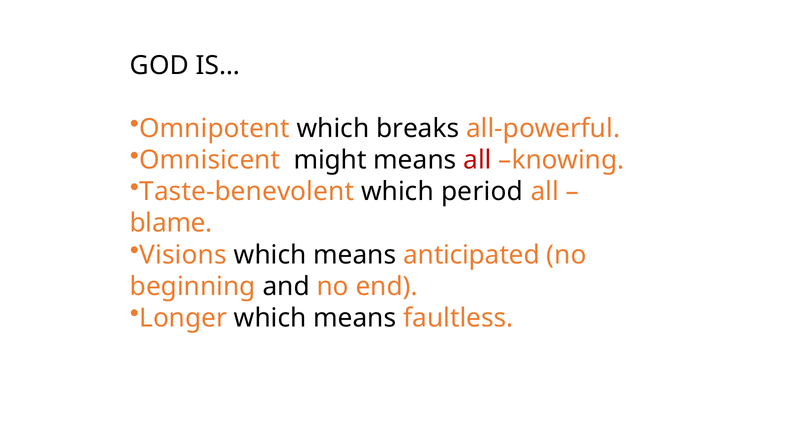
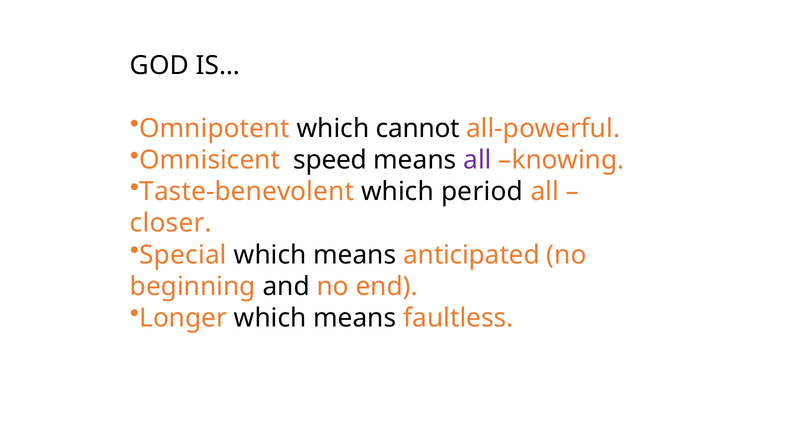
breaks: breaks -> cannot
might: might -> speed
all at (477, 160) colour: red -> purple
blame: blame -> closer
Visions: Visions -> Special
